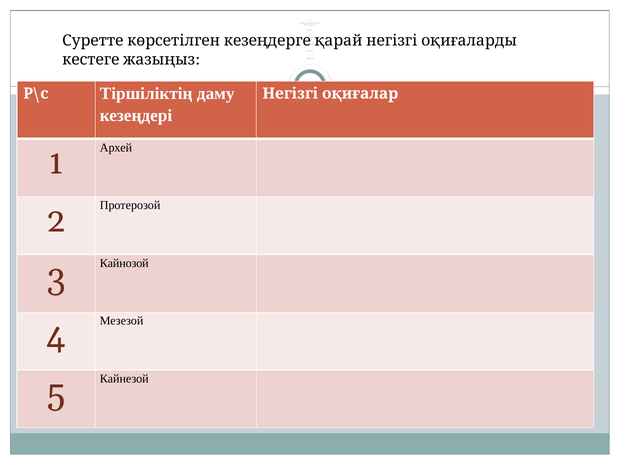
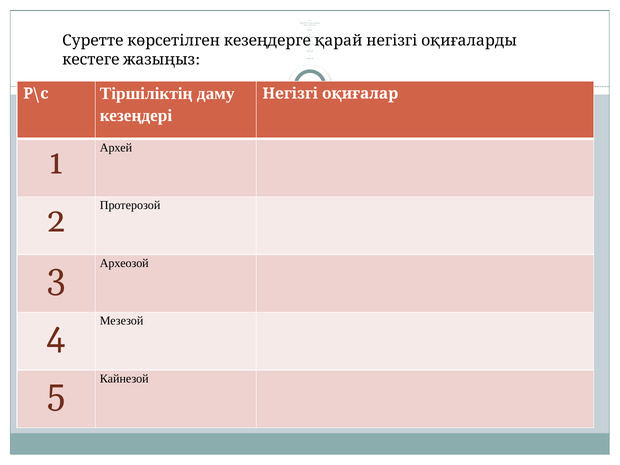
Кайнозой: Кайнозой -> Археозой
